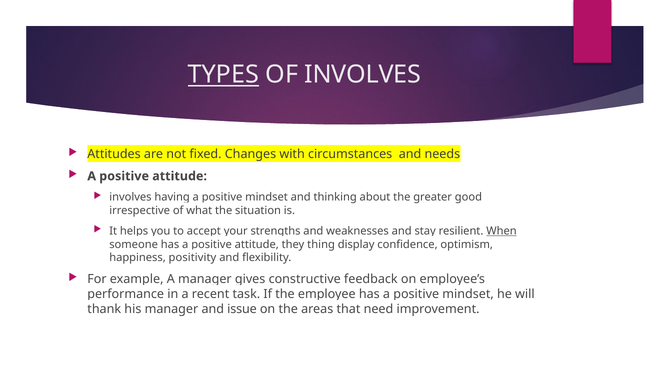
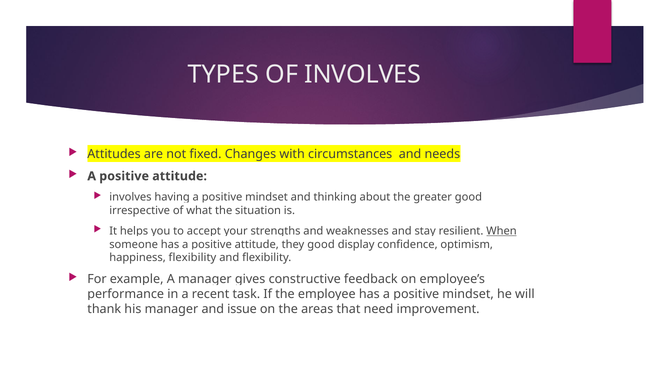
TYPES underline: present -> none
thing at (321, 244): thing -> good
happiness positivity: positivity -> flexibility
